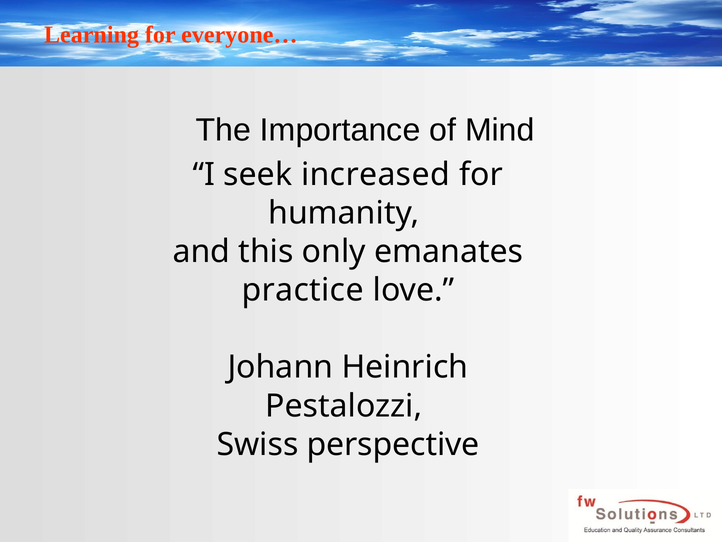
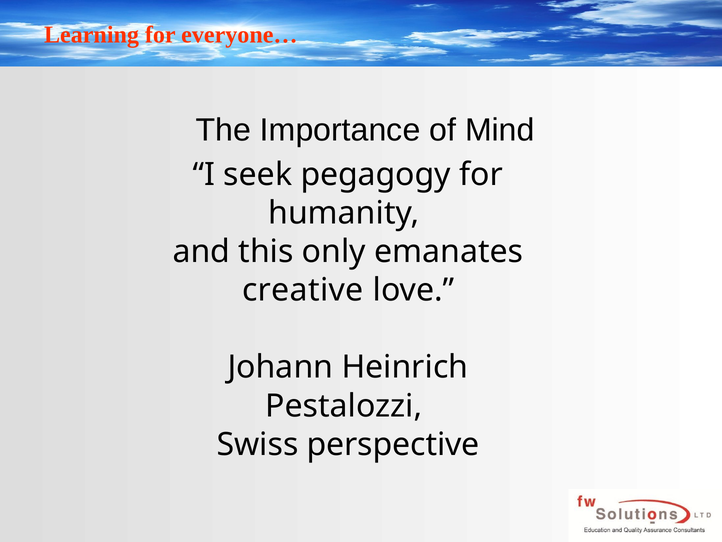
increased: increased -> pegagogy
practice: practice -> creative
